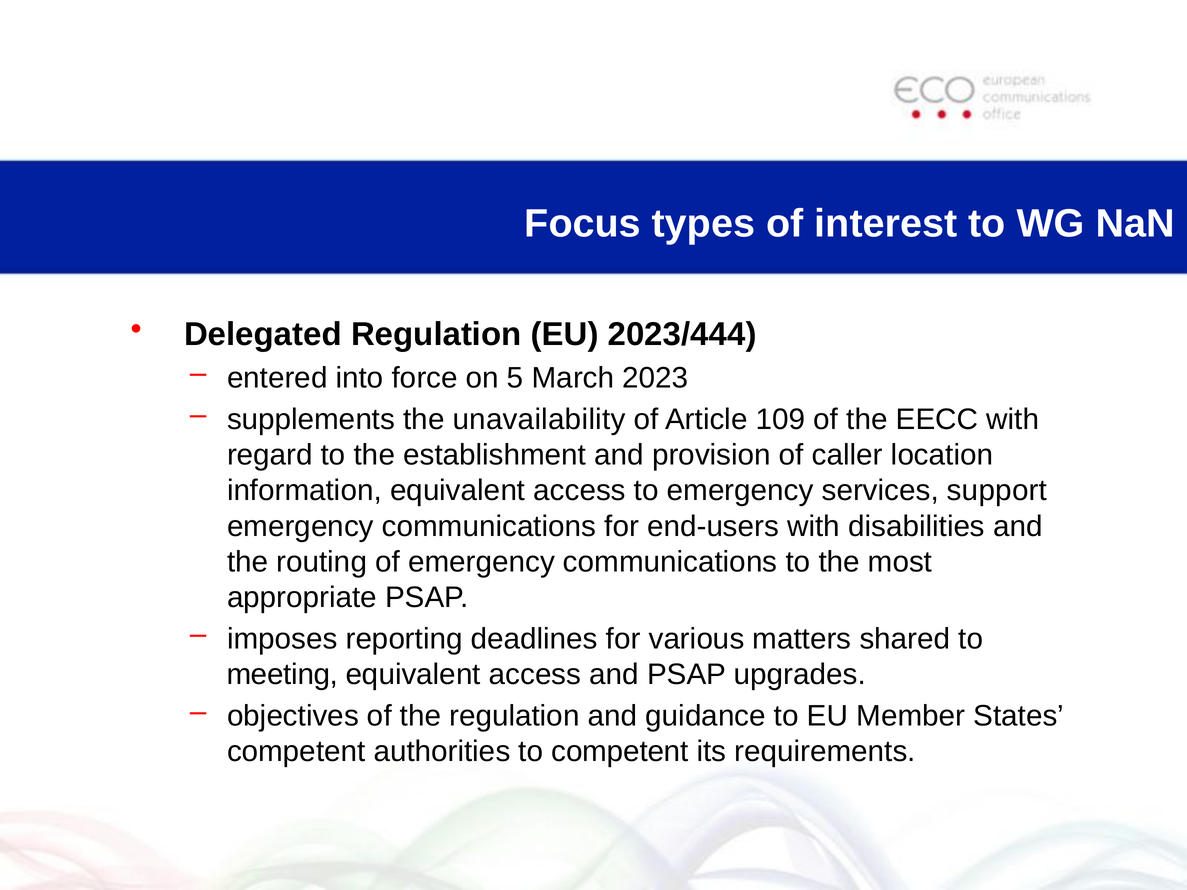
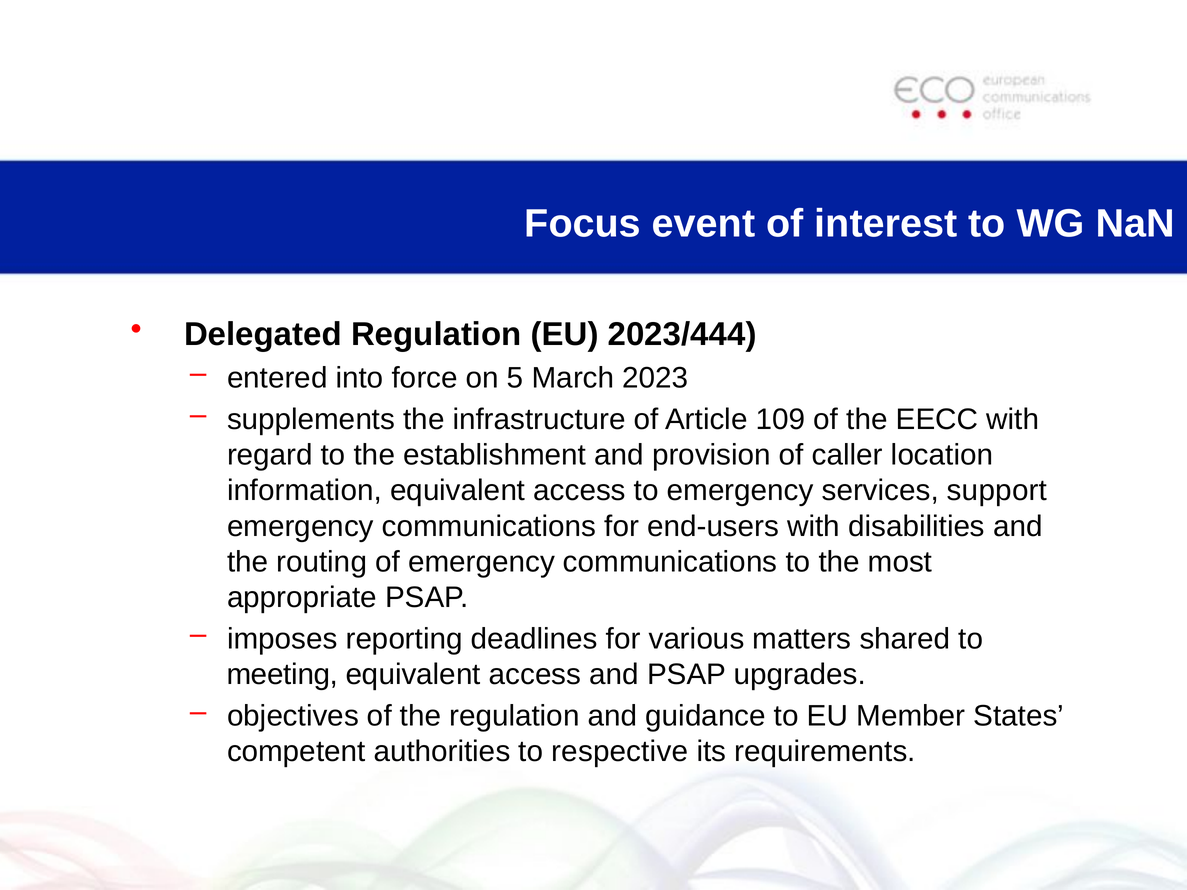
types: types -> event
unavailability: unavailability -> infrastructure
to competent: competent -> respective
